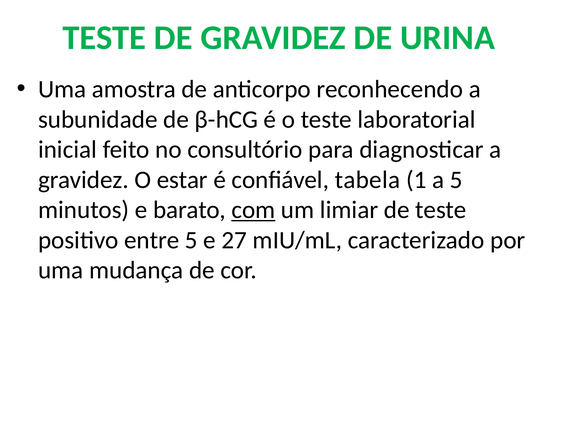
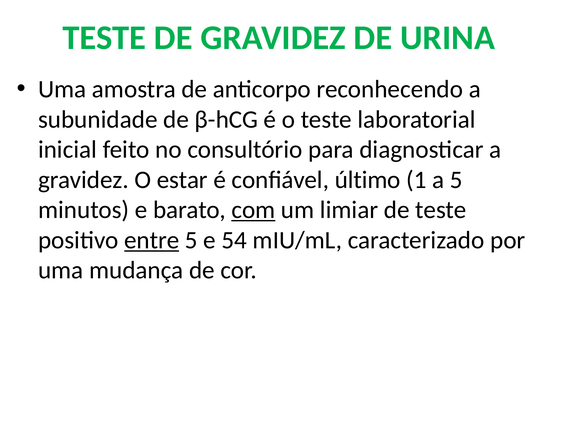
tabela: tabela -> último
entre underline: none -> present
27: 27 -> 54
